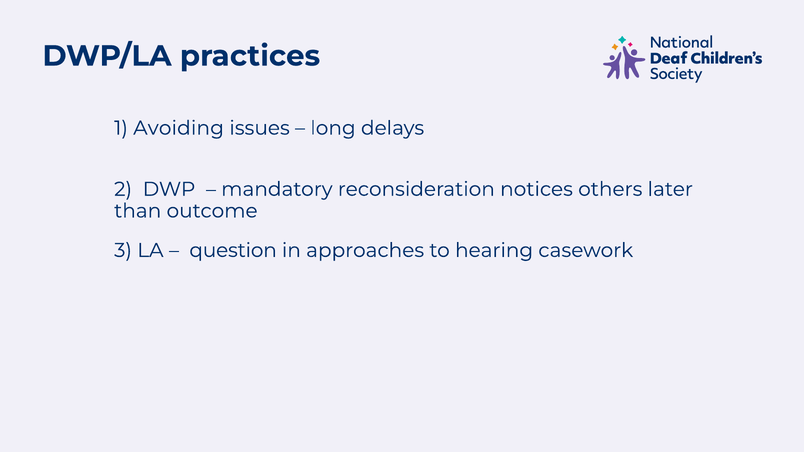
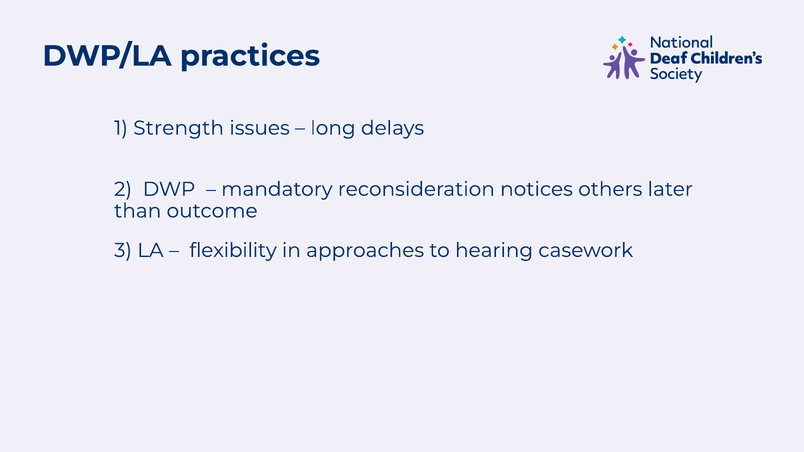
Avoiding: Avoiding -> Strength
question: question -> flexibility
